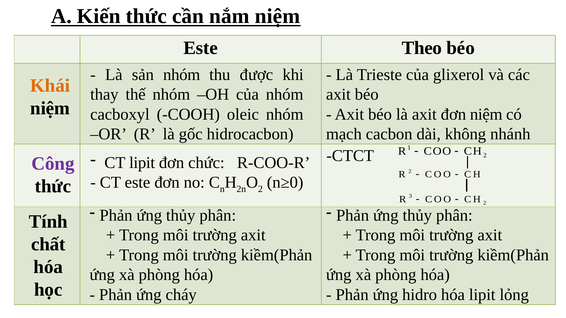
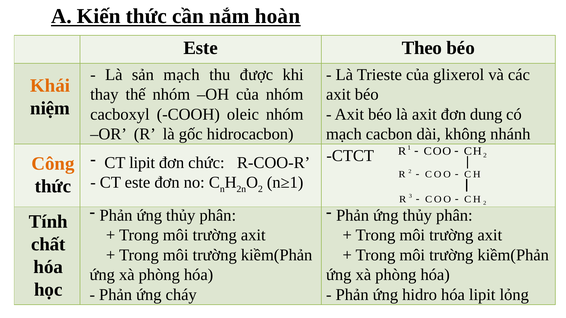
nắm niệm: niệm -> hoàn
sản nhóm: nhóm -> mạch
đơn niệm: niệm -> dung
Công colour: purple -> orange
n≥0: n≥0 -> n≥1
